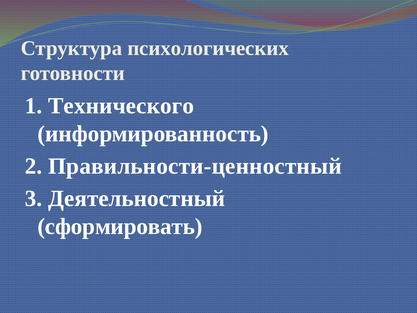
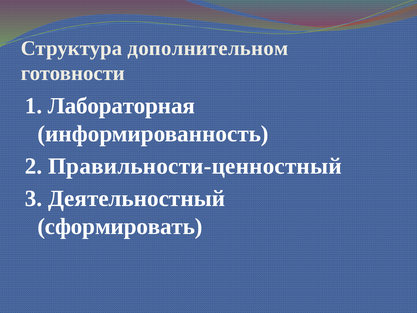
психологических: психологических -> дополнительном
Технического: Технического -> Лабораторная
